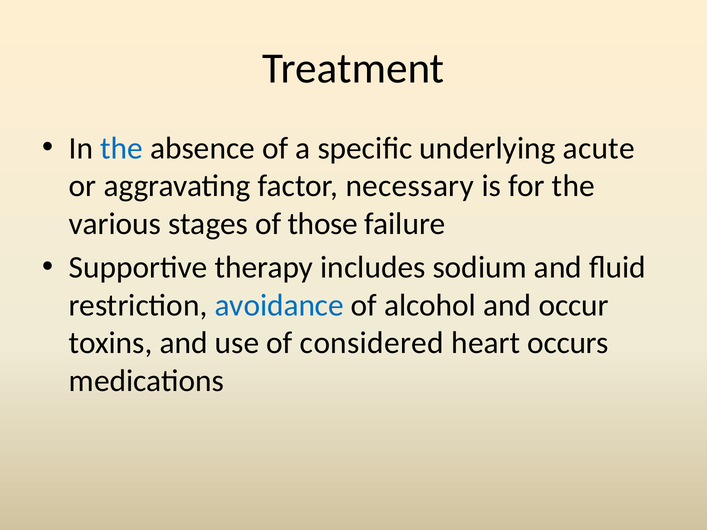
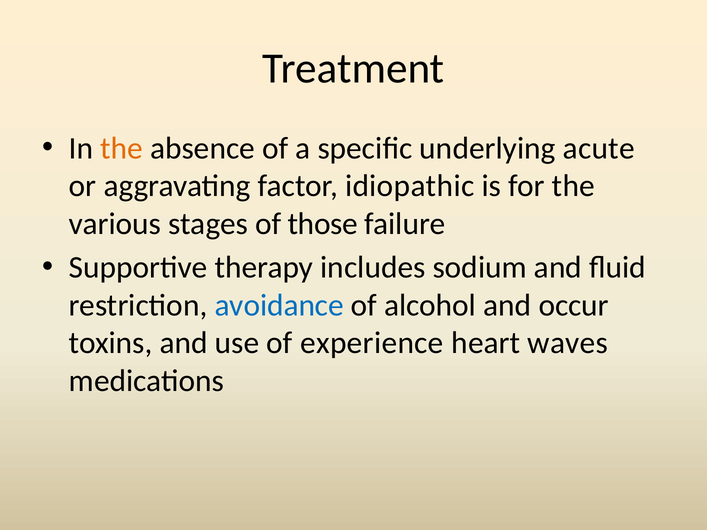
the at (122, 148) colour: blue -> orange
necessary: necessary -> idiopathic
considered: considered -> experience
occurs: occurs -> waves
